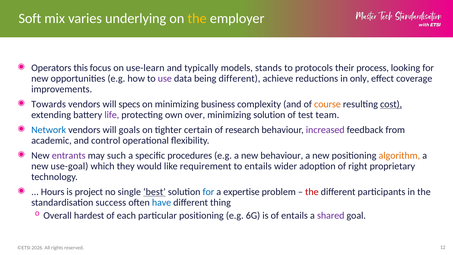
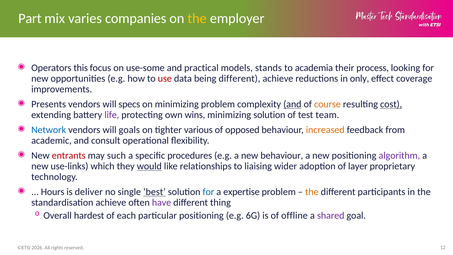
Soft: Soft -> Part
underlying: underlying -> companies
use-learn: use-learn -> use-some
typically: typically -> practical
protocols: protocols -> academia
use colour: purple -> red
Towards: Towards -> Presents
minimizing business: business -> problem
and at (292, 104) underline: none -> present
over: over -> wins
certain: certain -> various
research: research -> opposed
increased colour: purple -> orange
control: control -> consult
entrants colour: purple -> red
algorithm colour: orange -> purple
use-goal: use-goal -> use-links
would underline: none -> present
requirement: requirement -> relationships
to entails: entails -> liaising
right: right -> layer
project: project -> deliver
the at (312, 192) colour: red -> orange
standardisation success: success -> achieve
have colour: blue -> purple
of entails: entails -> offline
